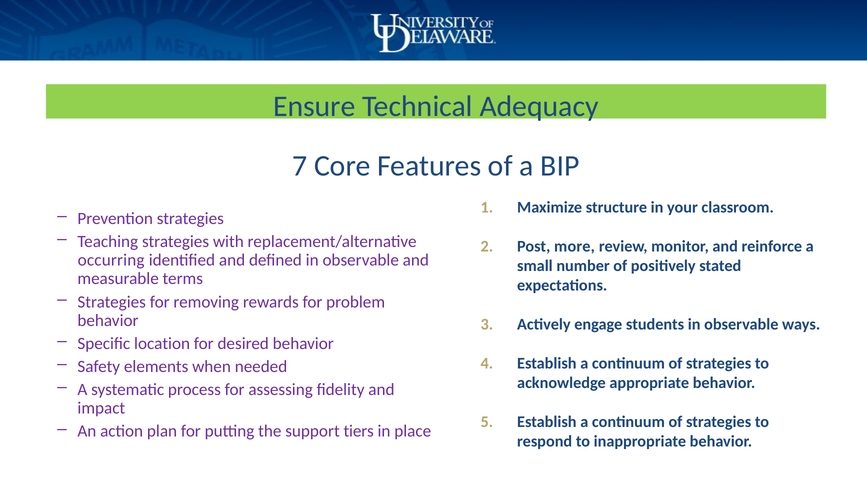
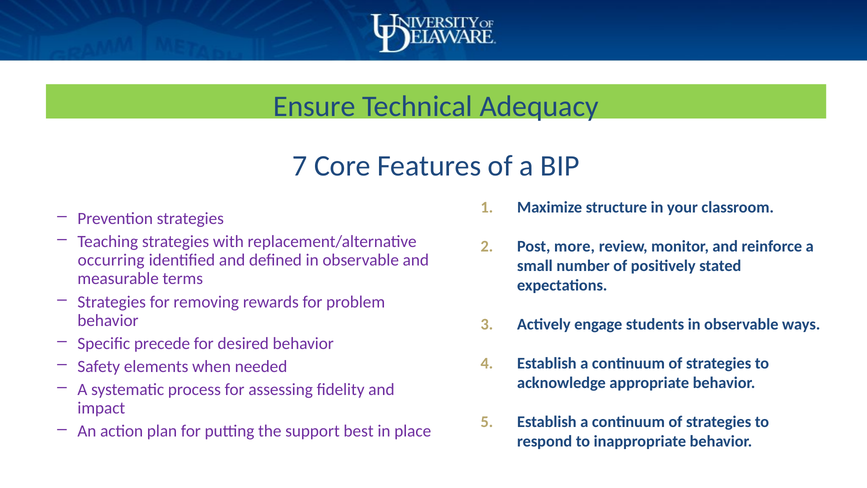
location: location -> precede
tiers: tiers -> best
